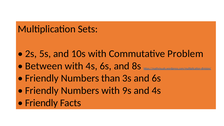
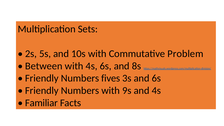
than: than -> fives
Friendly at (41, 103): Friendly -> Familiar
